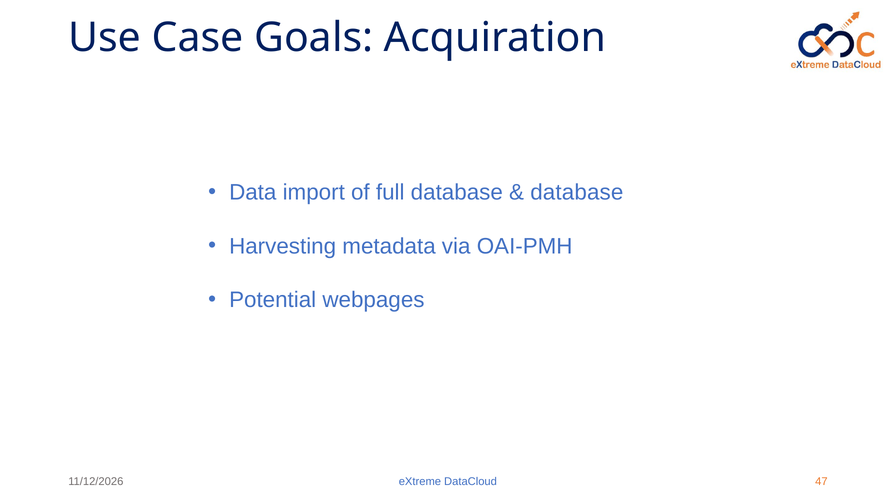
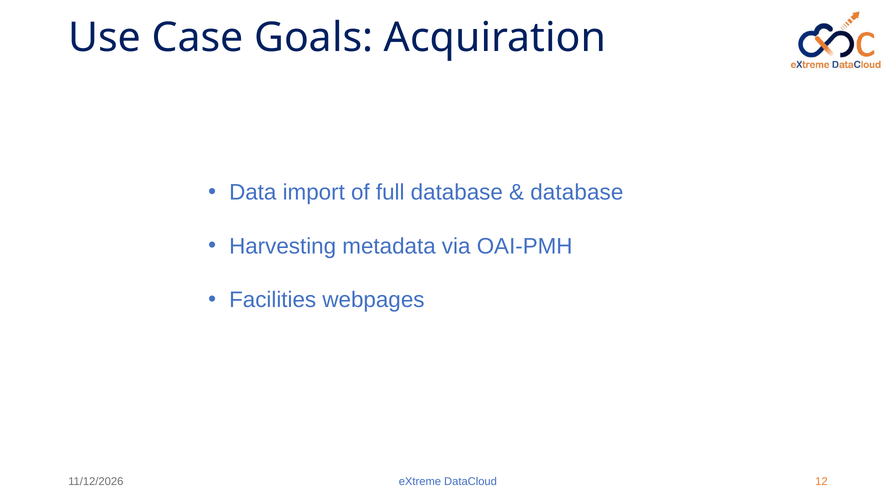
Potential: Potential -> Facilities
47: 47 -> 12
